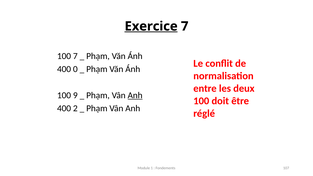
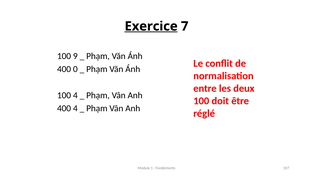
100 7: 7 -> 9
100 9: 9 -> 4
Anh at (135, 95) underline: present -> none
400 2: 2 -> 4
